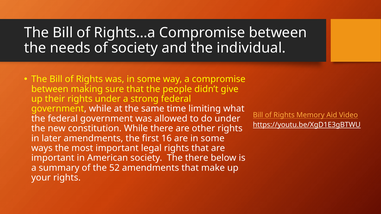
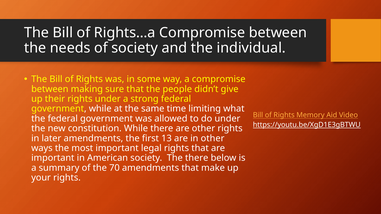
16: 16 -> 13
are in some: some -> other
52: 52 -> 70
